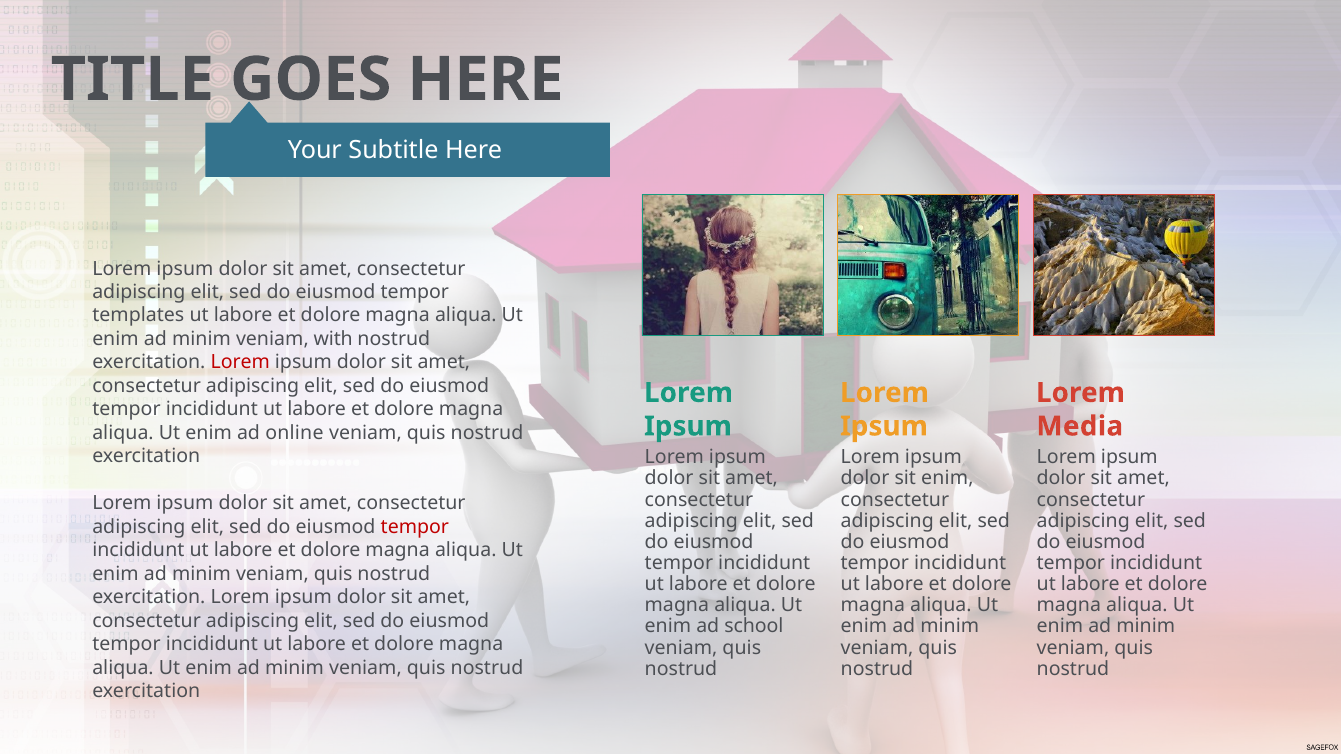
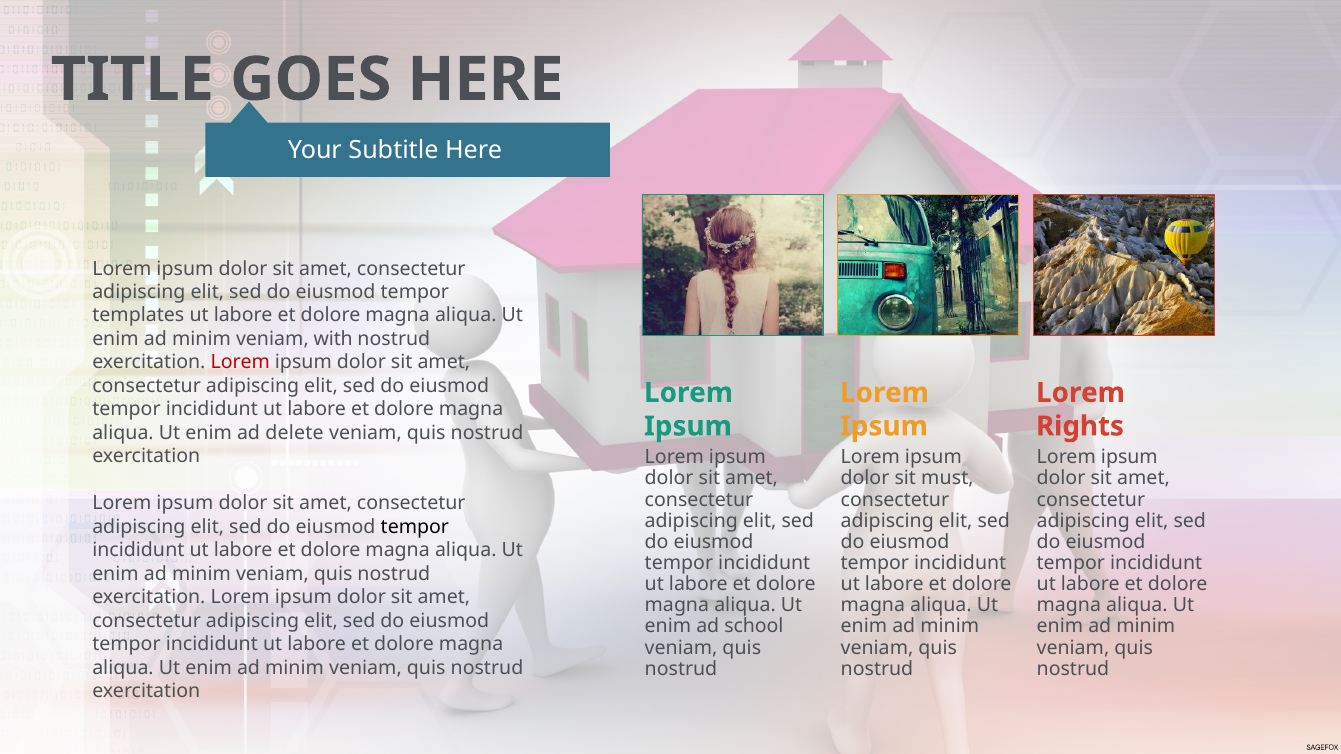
Media: Media -> Rights
online: online -> delete
sit enim: enim -> must
tempor at (415, 527) colour: red -> black
